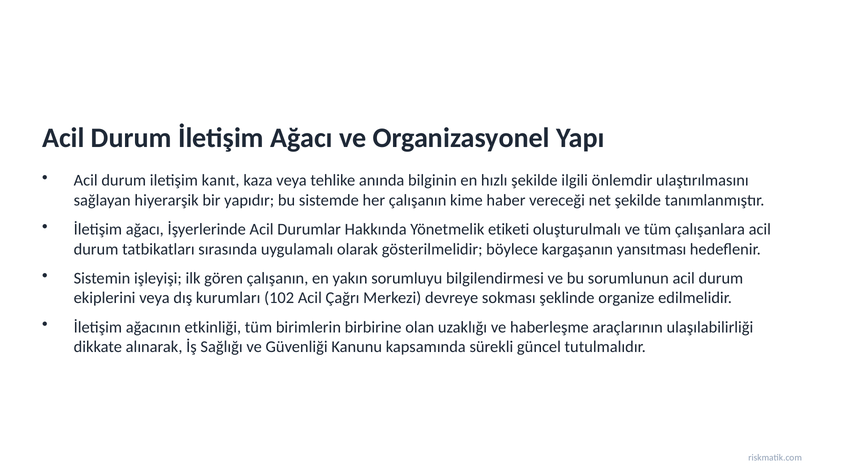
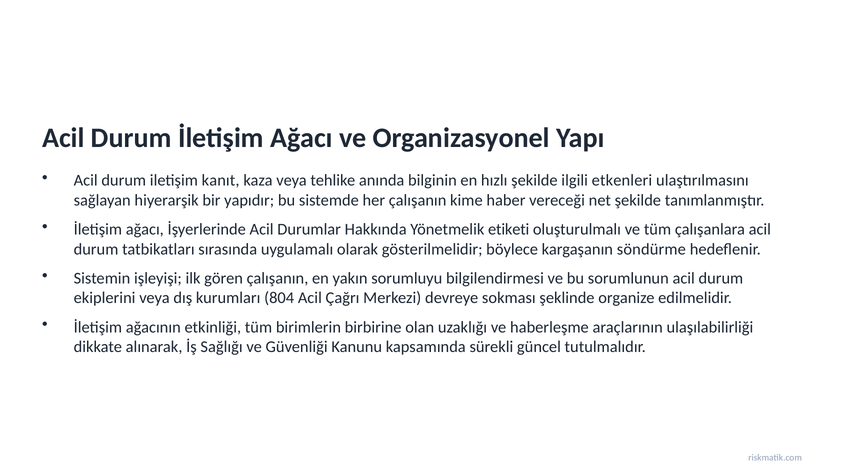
önlemdir: önlemdir -> etkenleri
yansıtması: yansıtması -> söndürme
102: 102 -> 804
